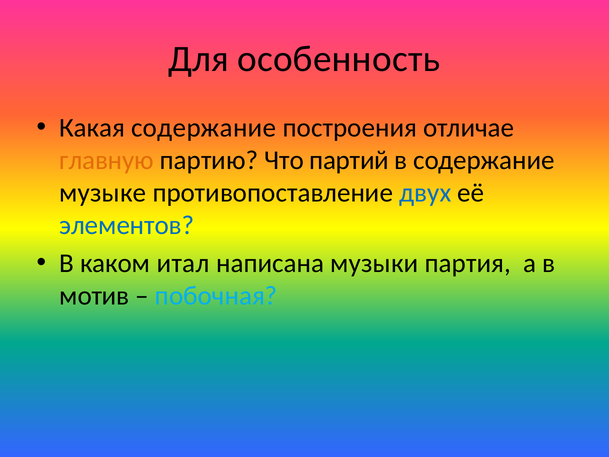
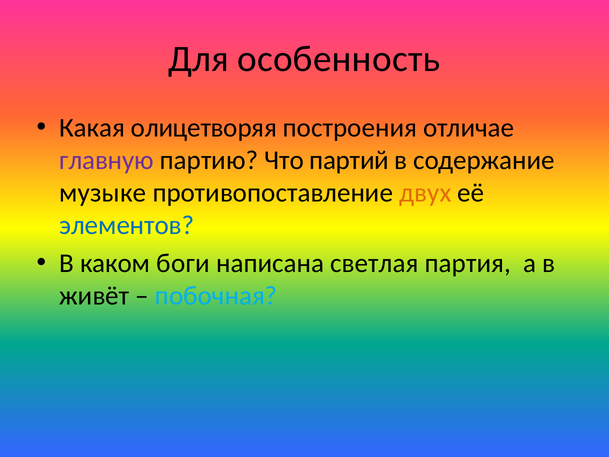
Какая содержание: содержание -> олицетворяя
главную colour: orange -> purple
двух colour: blue -> orange
итал: итал -> боги
музыки: музыки -> светлая
мотив: мотив -> живёт
